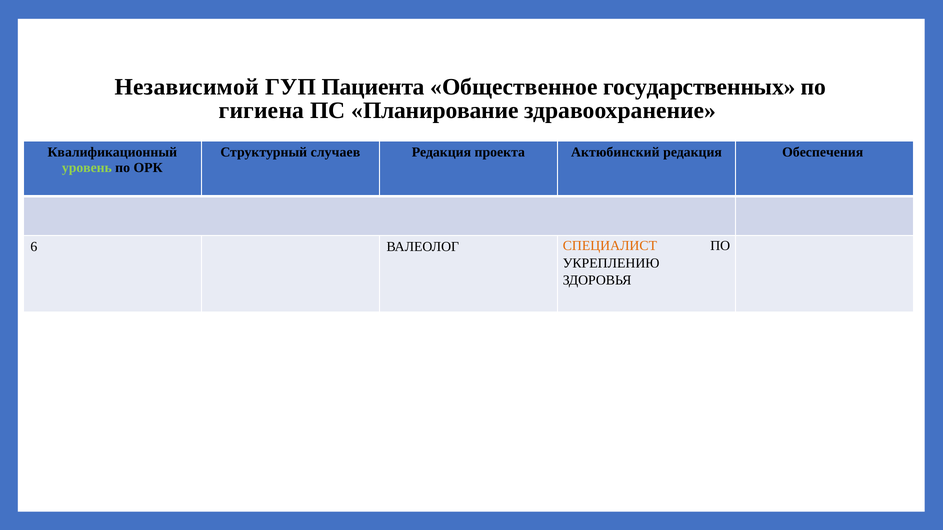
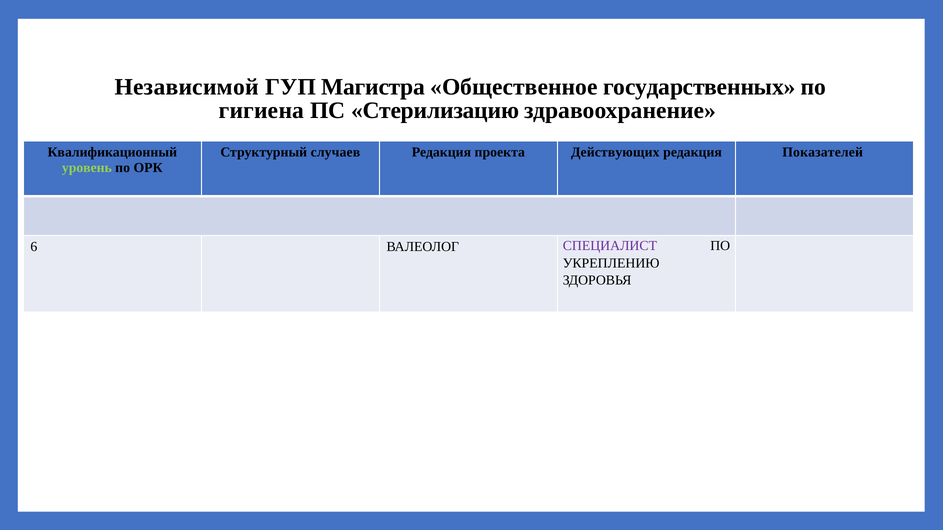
Пациента: Пациента -> Магистра
Планирование: Планирование -> Стерилизацию
Актюбинский: Актюбинский -> Действующих
Обеспечения: Обеспечения -> Показателей
СПЕЦИАЛИСТ colour: orange -> purple
